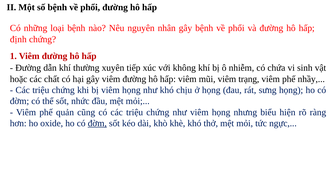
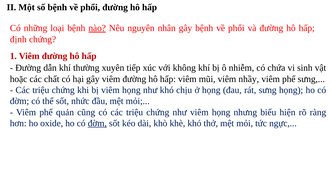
nào underline: none -> present
trạng: trạng -> nhầy
phế nhầy: nhầy -> sưng
